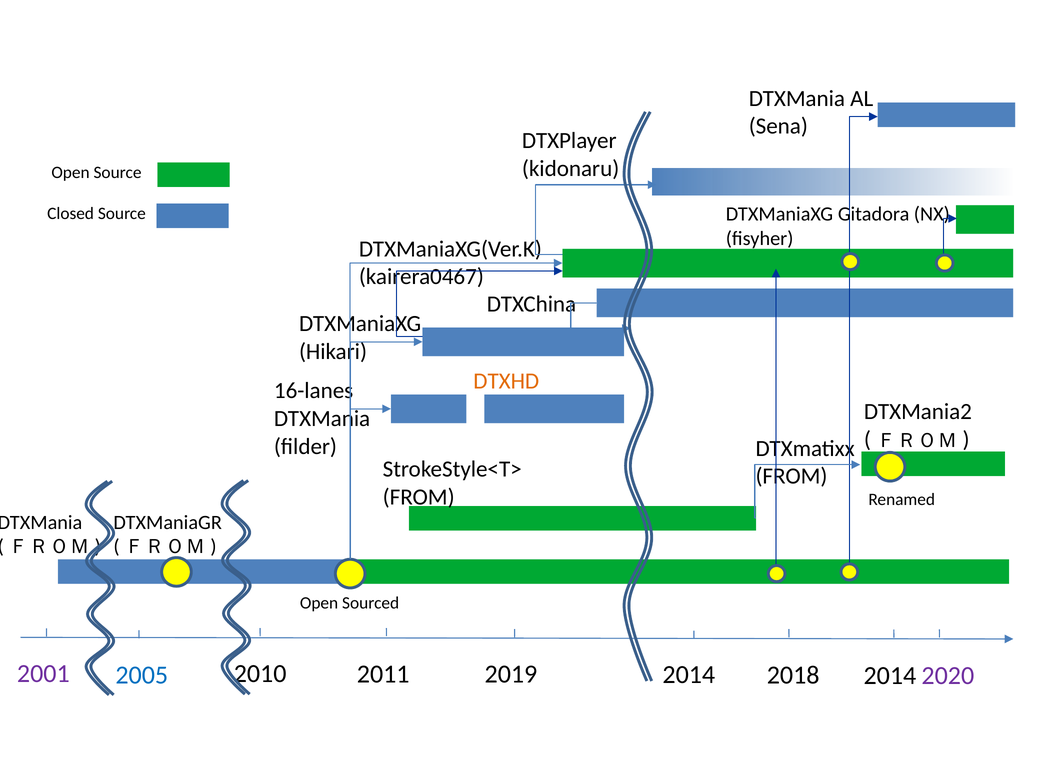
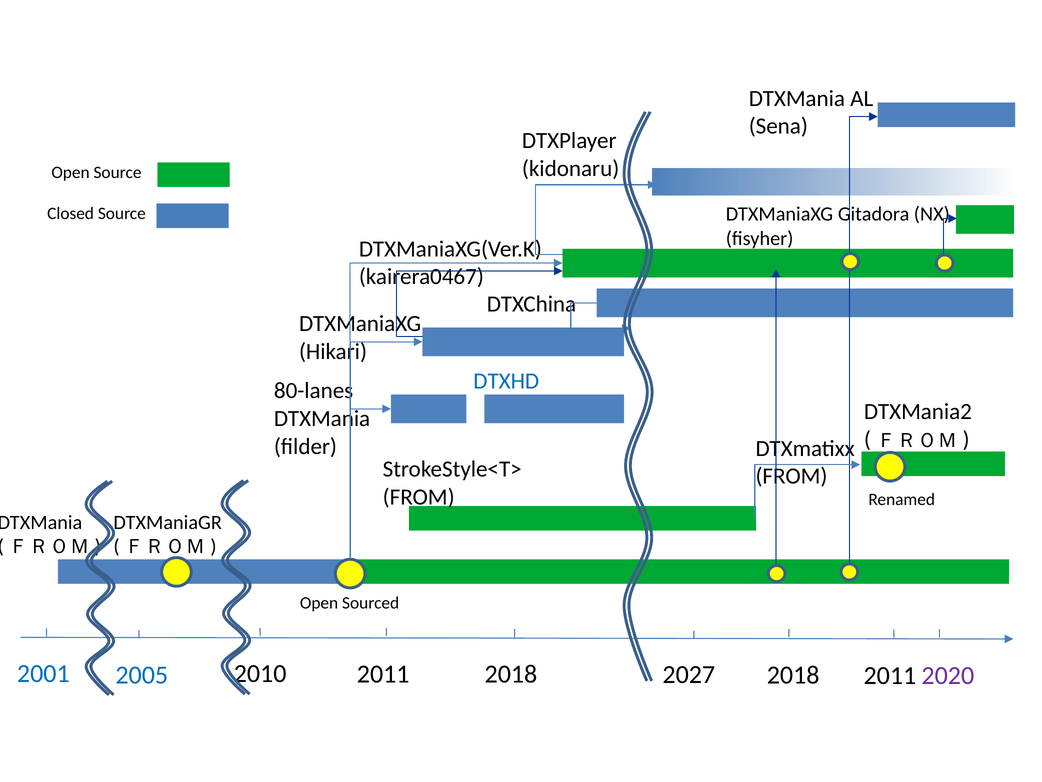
DTXHD colour: orange -> blue
16-lanes: 16-lanes -> 80-lanes
2001 colour: purple -> blue
2011 2019: 2019 -> 2018
2014 at (689, 674): 2014 -> 2027
2018 2014: 2014 -> 2011
